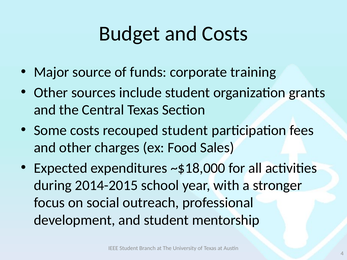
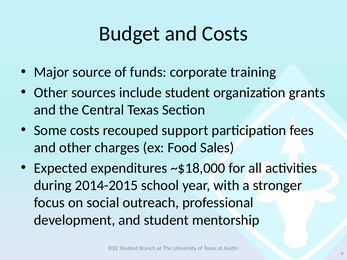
recouped student: student -> support
